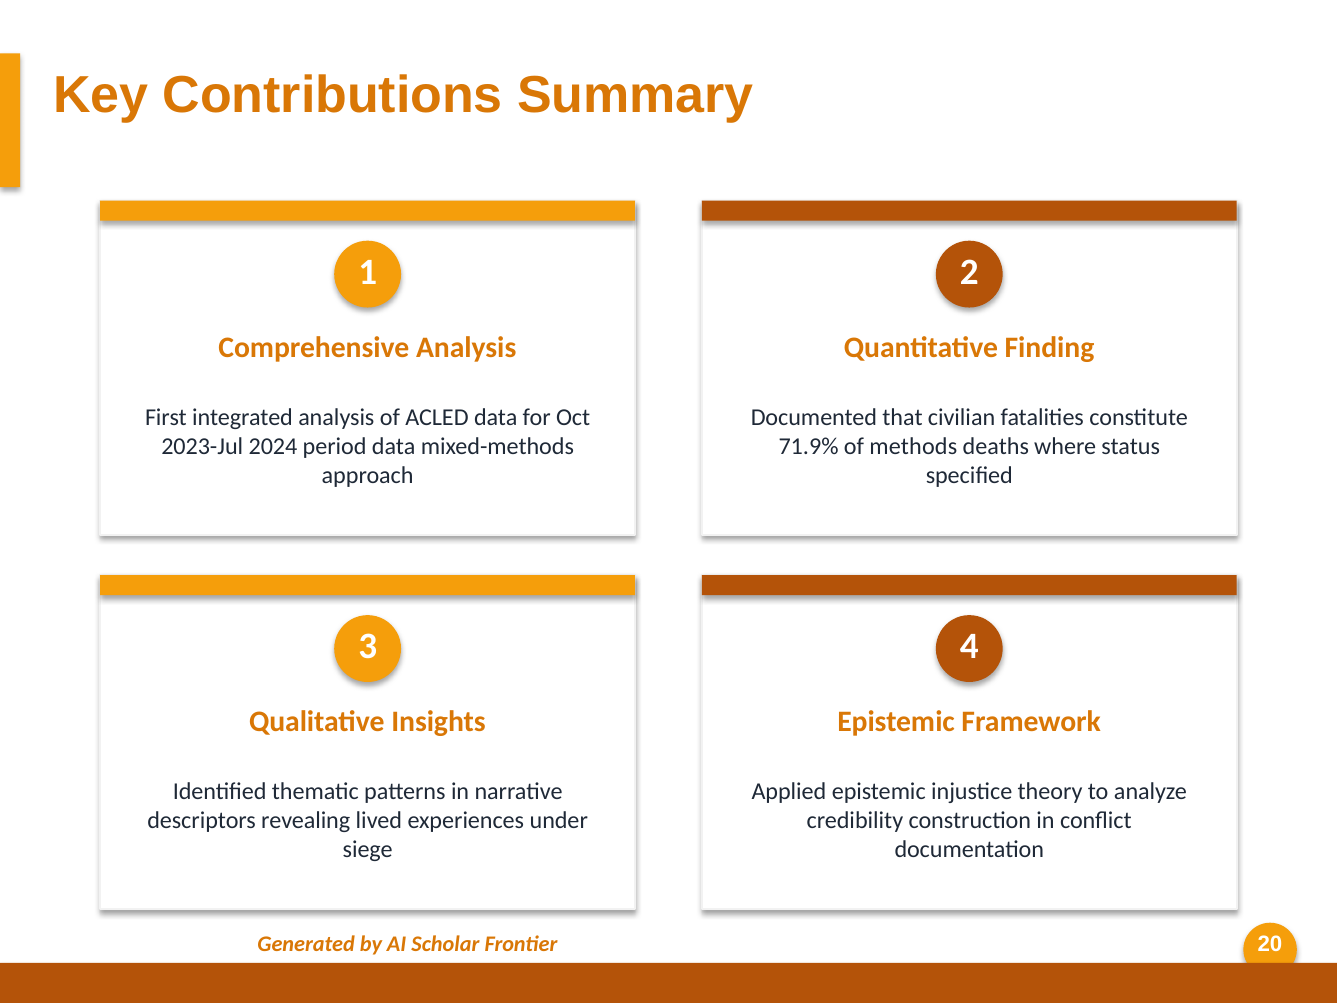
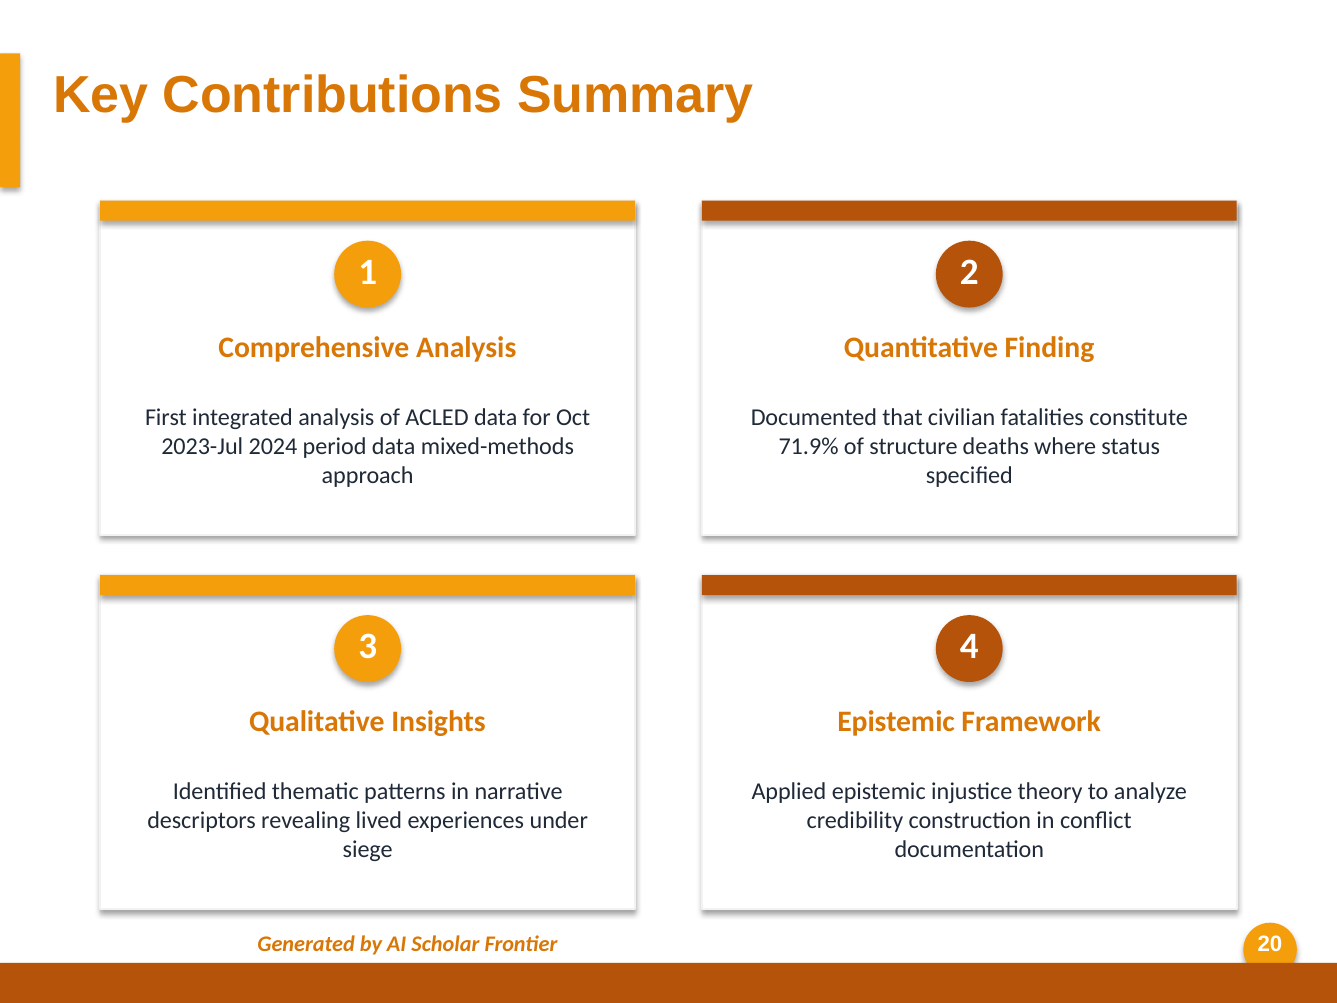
methods: methods -> structure
